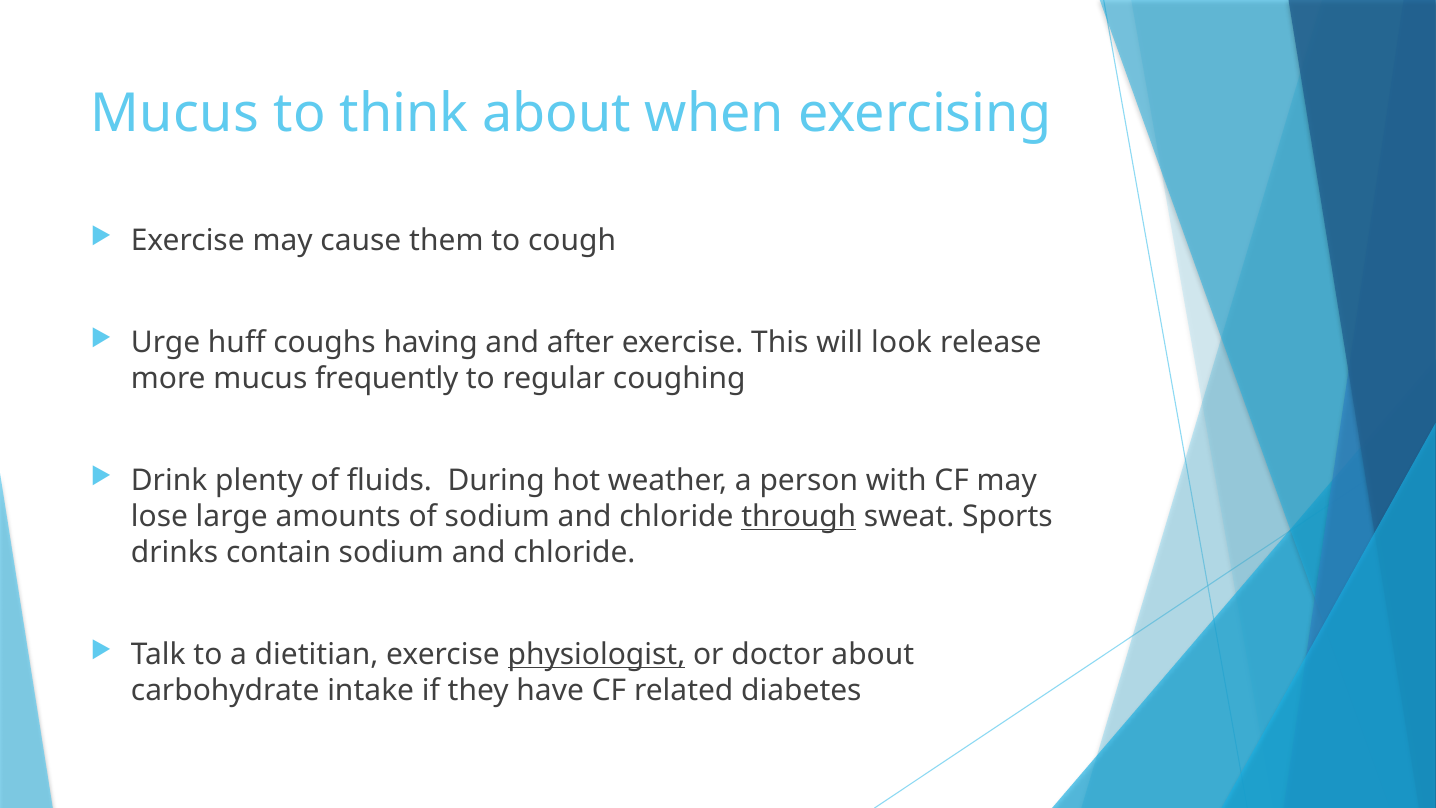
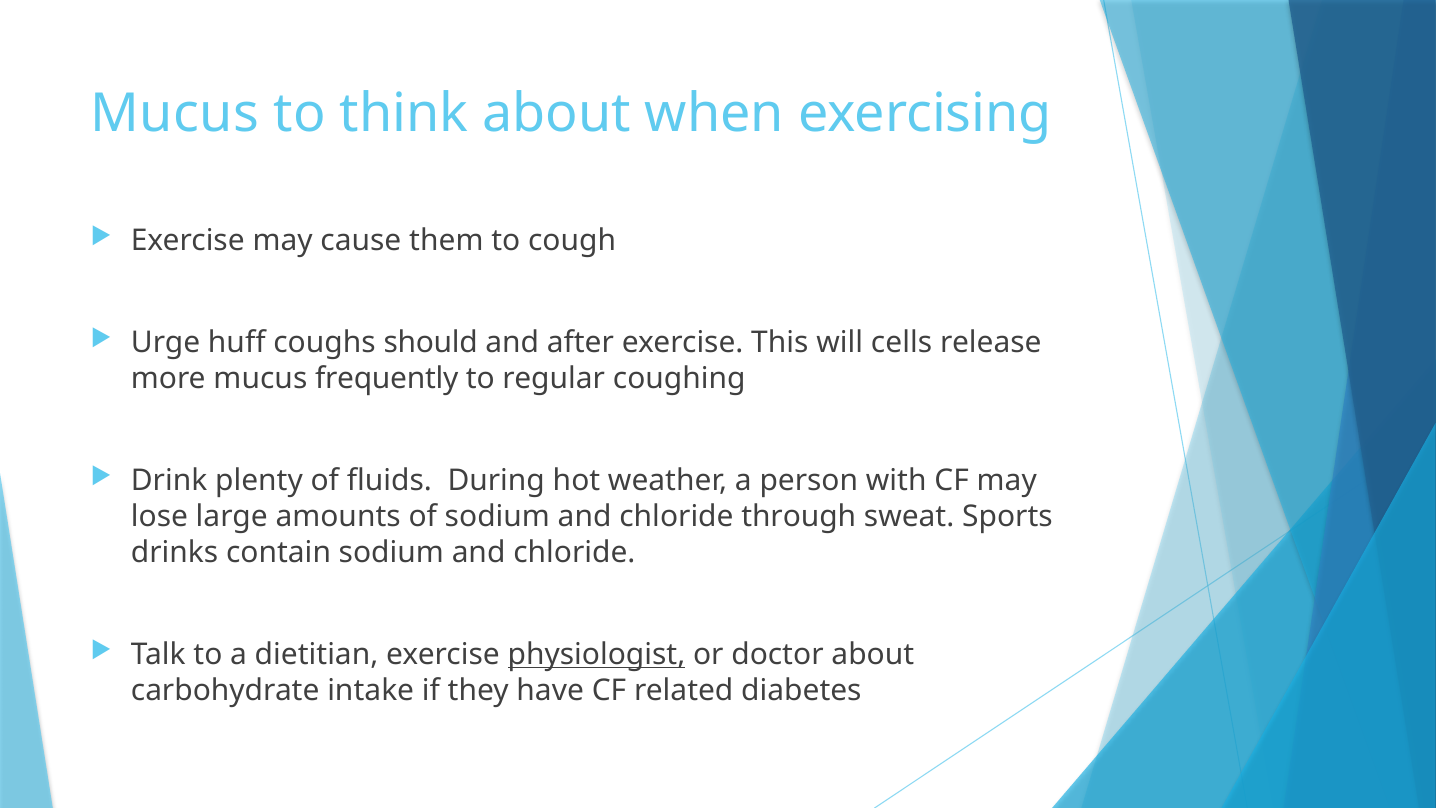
having: having -> should
look: look -> cells
through underline: present -> none
